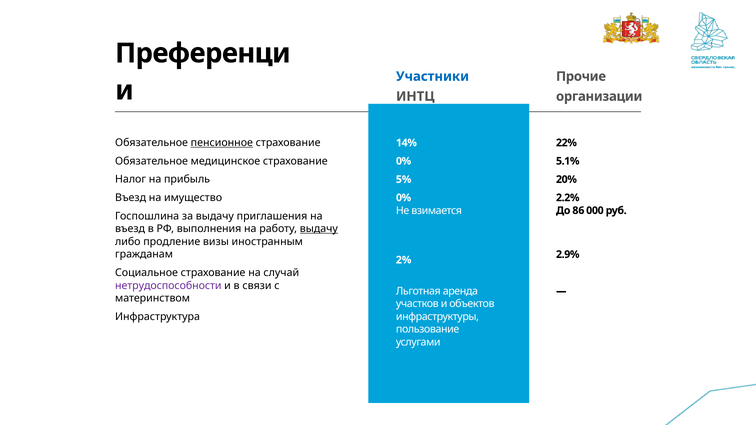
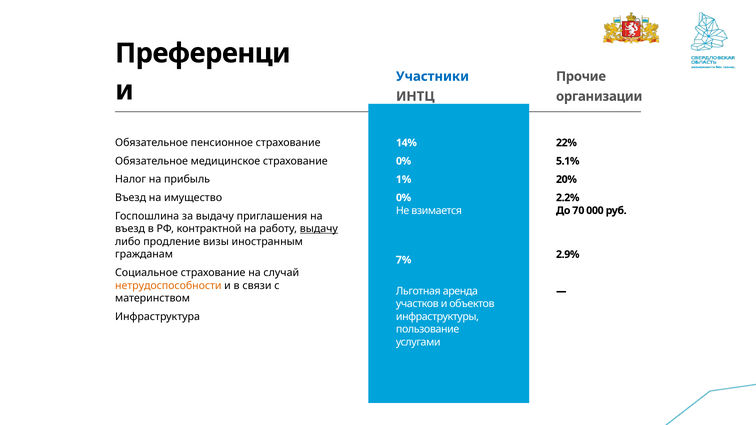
пенсионное underline: present -> none
5%: 5% -> 1%
86: 86 -> 70
выполнения: выполнения -> контрактной
2%: 2% -> 7%
нетрудоспособности colour: purple -> orange
